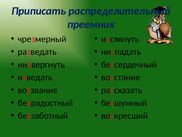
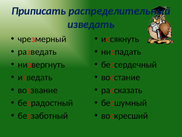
преемник at (91, 24): преемник -> изведать
